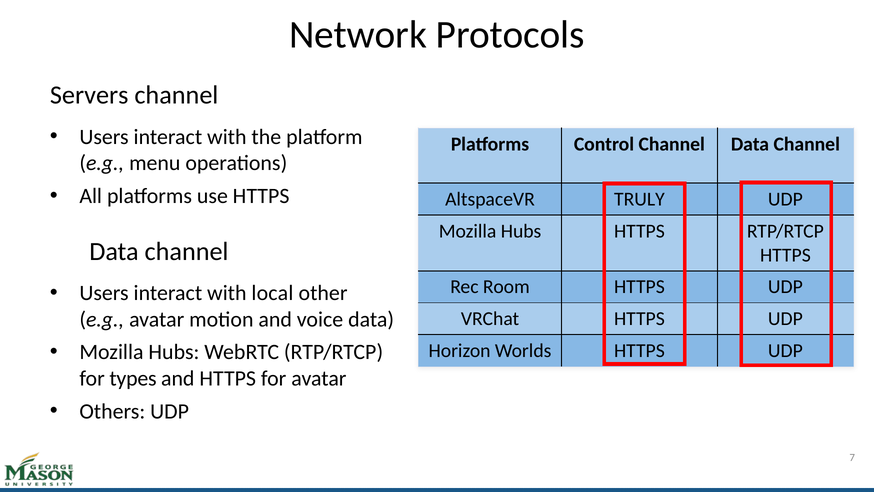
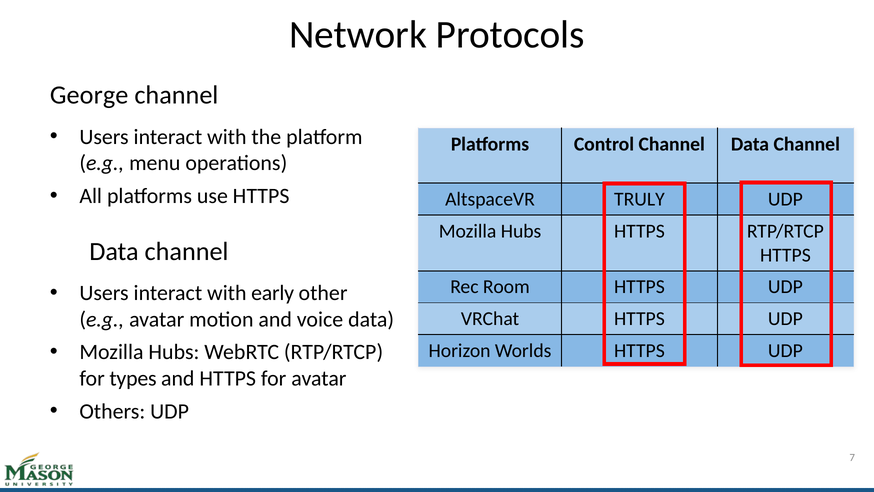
Servers: Servers -> George
local: local -> early
